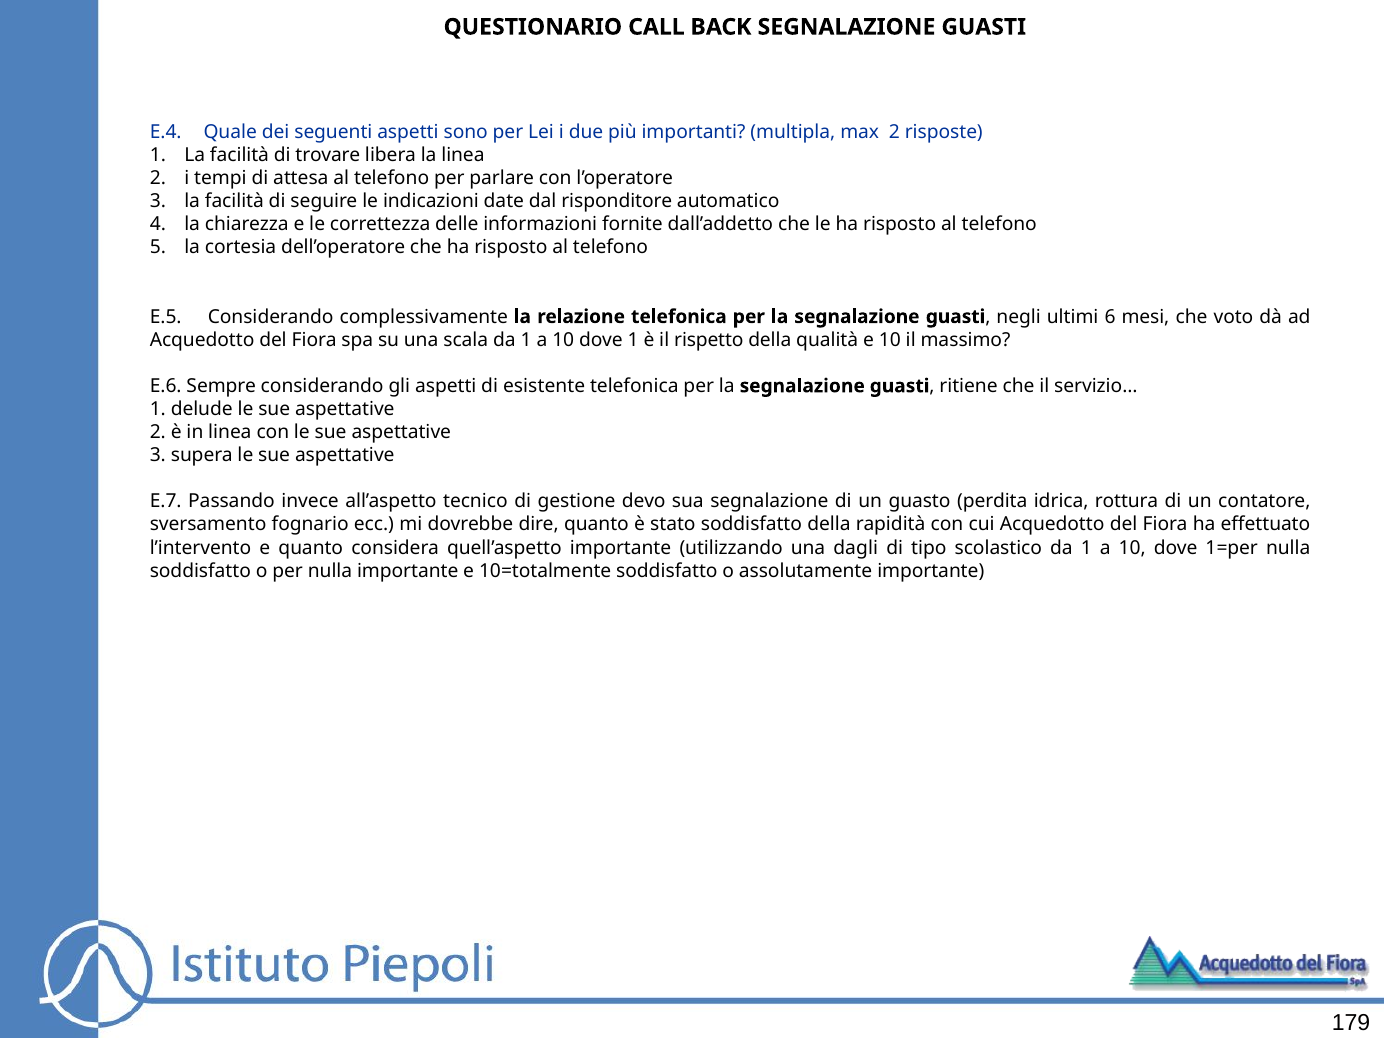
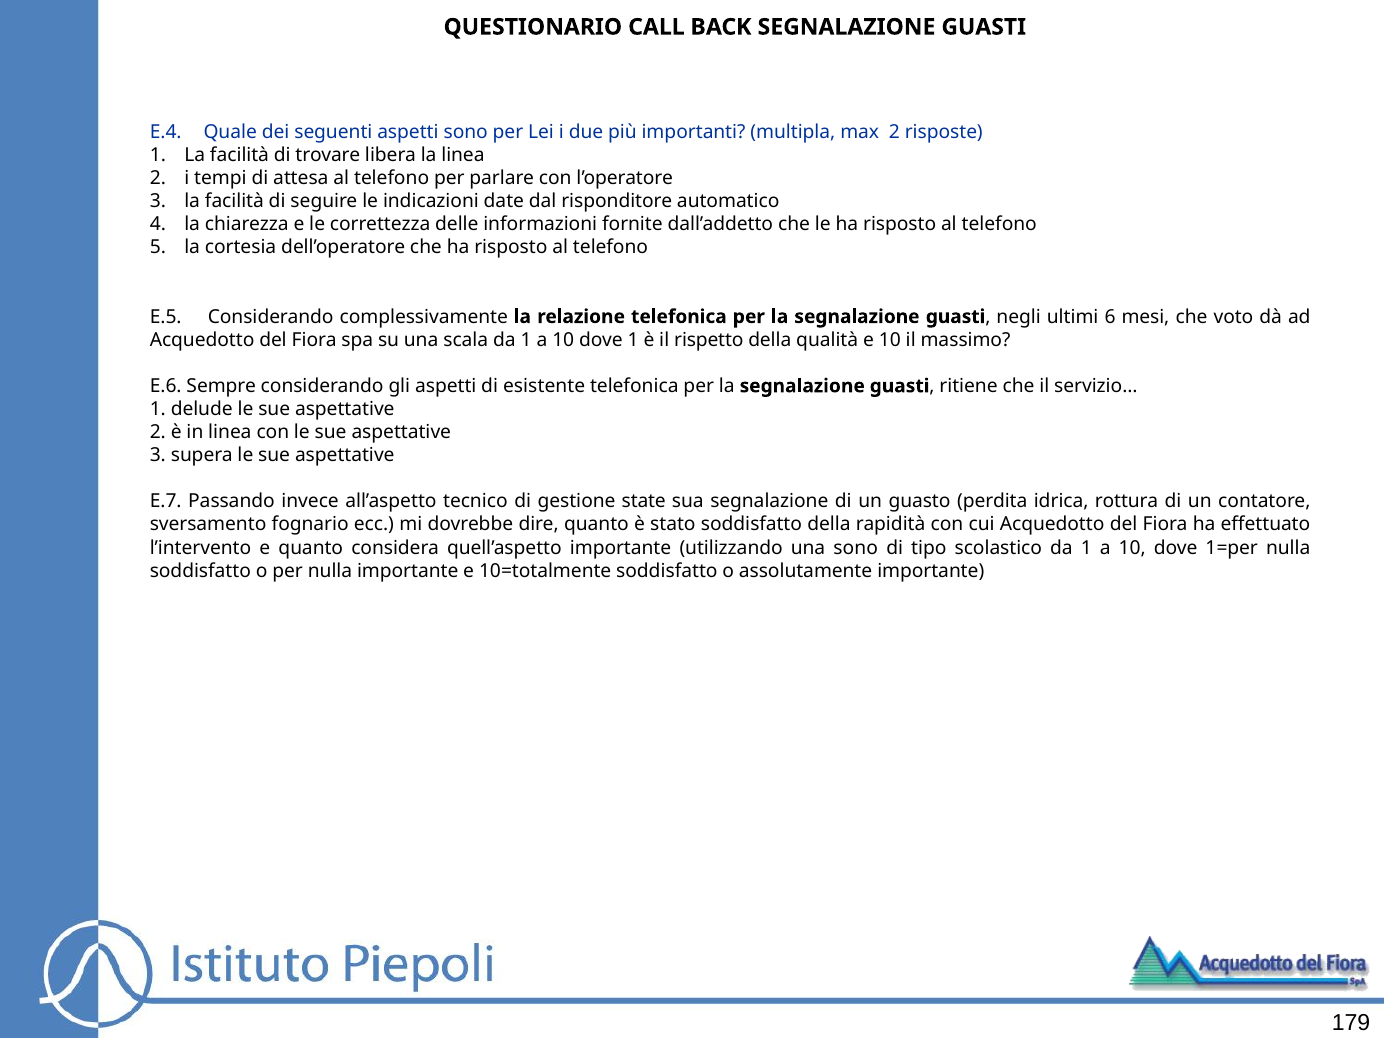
devo: devo -> state
una dagli: dagli -> sono
